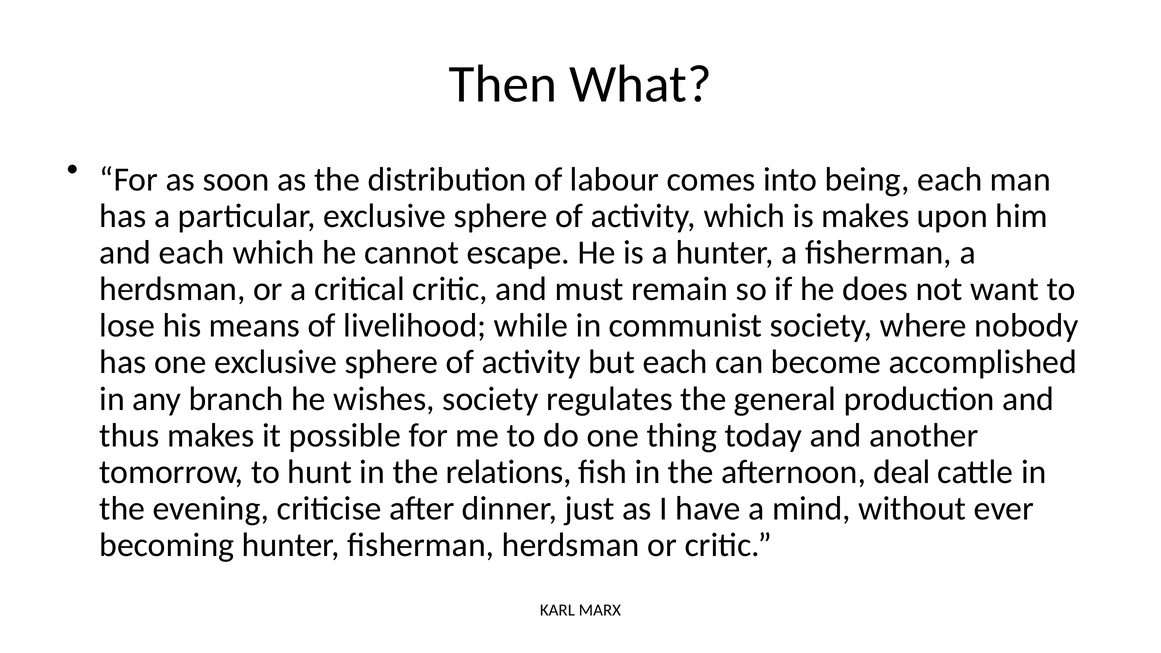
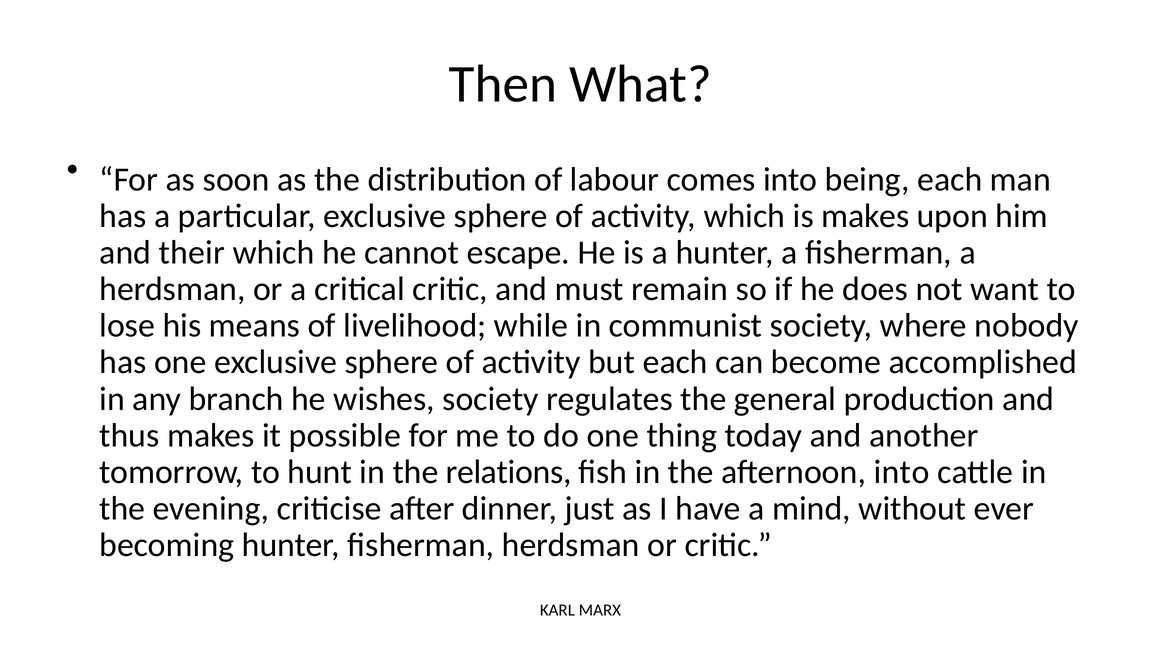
and each: each -> their
afternoon deal: deal -> into
